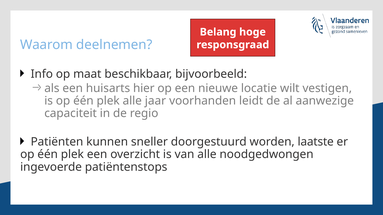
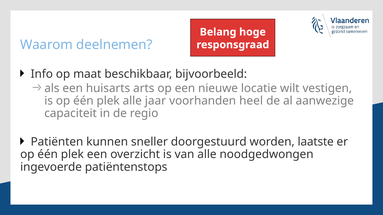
hier: hier -> arts
leidt: leidt -> heel
